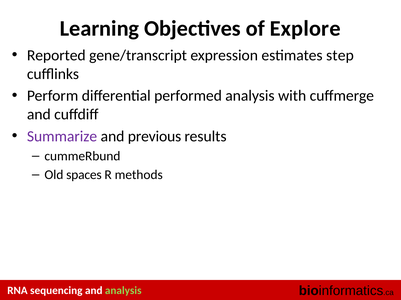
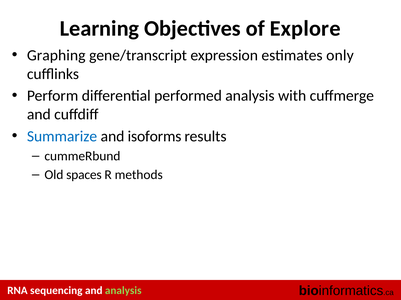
Reported: Reported -> Graphing
step: step -> only
Summarize colour: purple -> blue
previous: previous -> isoforms
